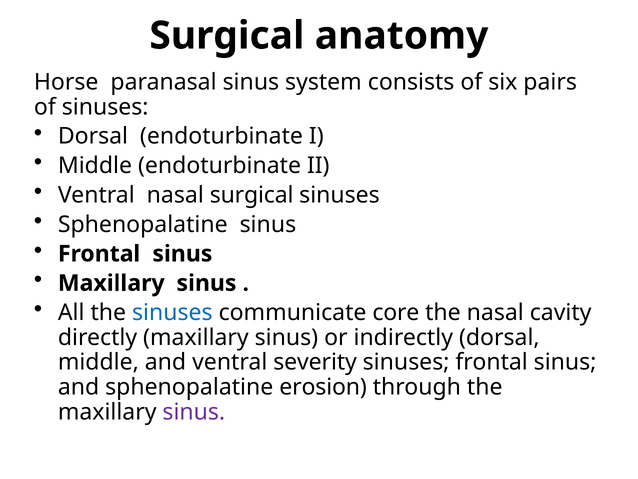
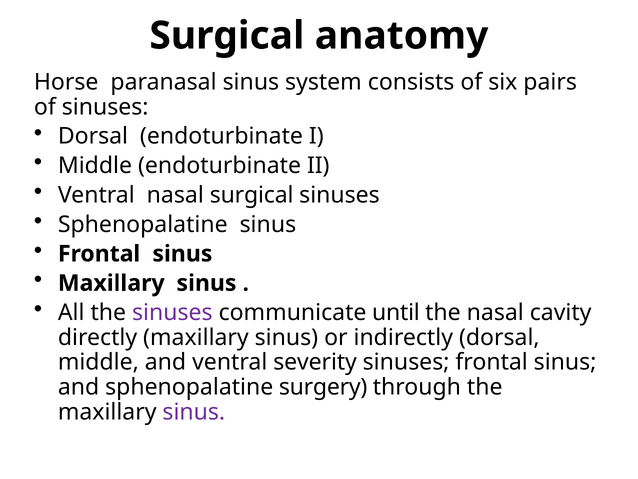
sinuses at (172, 312) colour: blue -> purple
core: core -> until
erosion: erosion -> surgery
